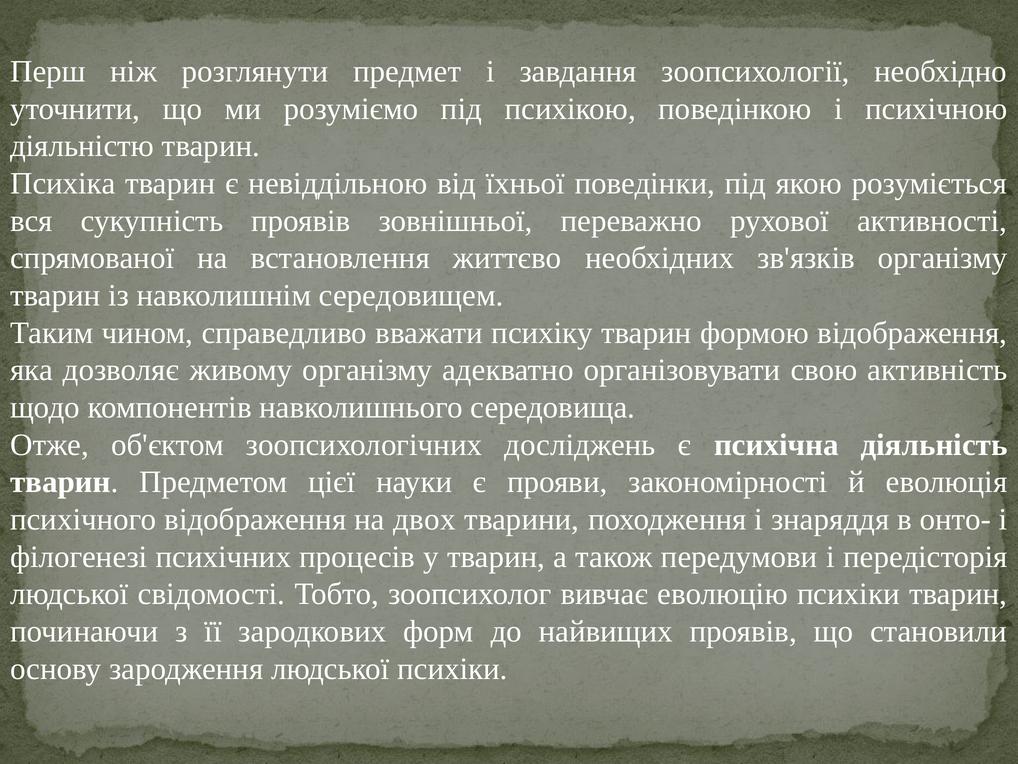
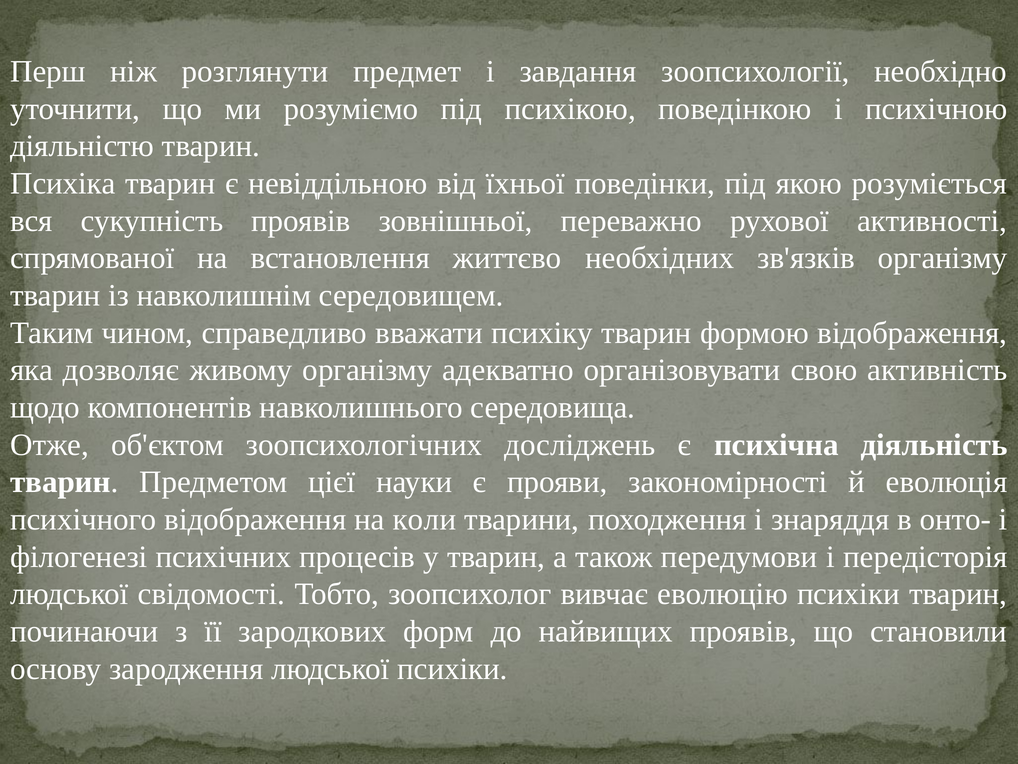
двох: двох -> коли
